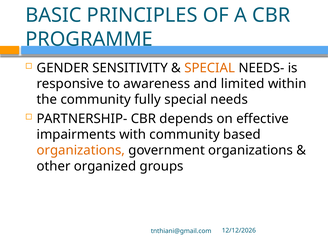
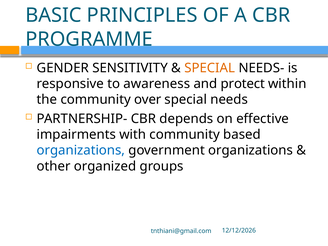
limited: limited -> protect
fully: fully -> over
organizations at (81, 150) colour: orange -> blue
